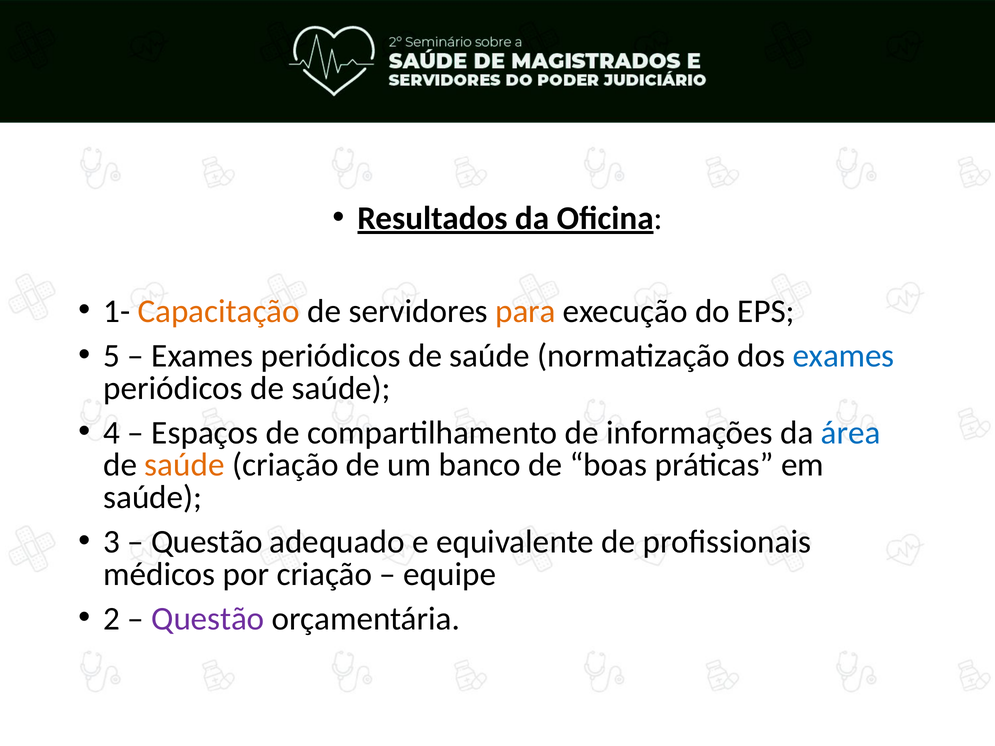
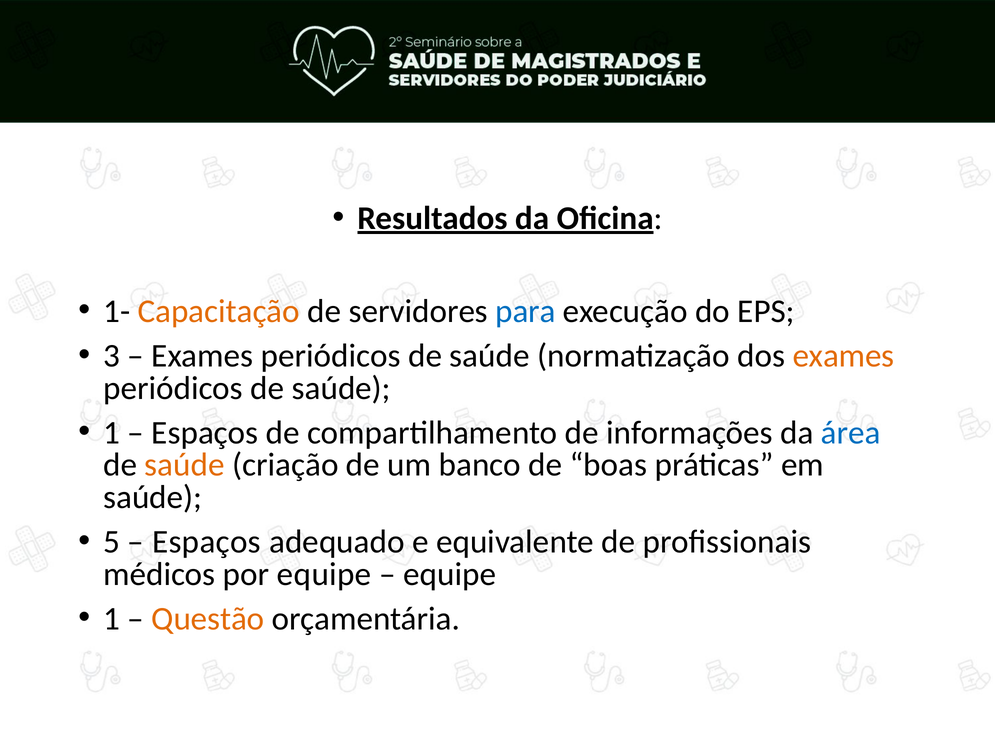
para colour: orange -> blue
5: 5 -> 3
exames at (843, 356) colour: blue -> orange
4 at (112, 433): 4 -> 1
3: 3 -> 5
Questão at (207, 542): Questão -> Espaços
por criação: criação -> equipe
2 at (112, 619): 2 -> 1
Questão at (208, 619) colour: purple -> orange
